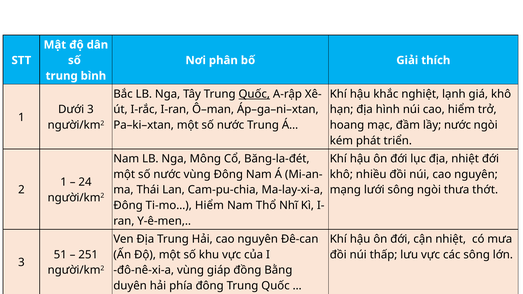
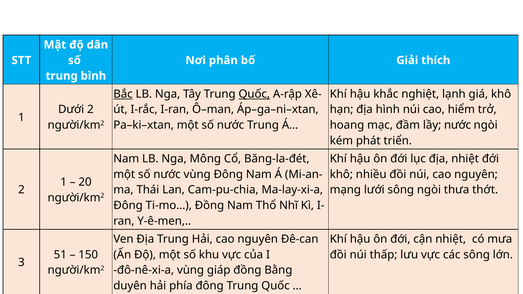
Bắc underline: none -> present
Dưới 3: 3 -> 2
24: 24 -> 20
Ti-mo… Hiểm: Hiểm -> Đồng
251: 251 -> 150
